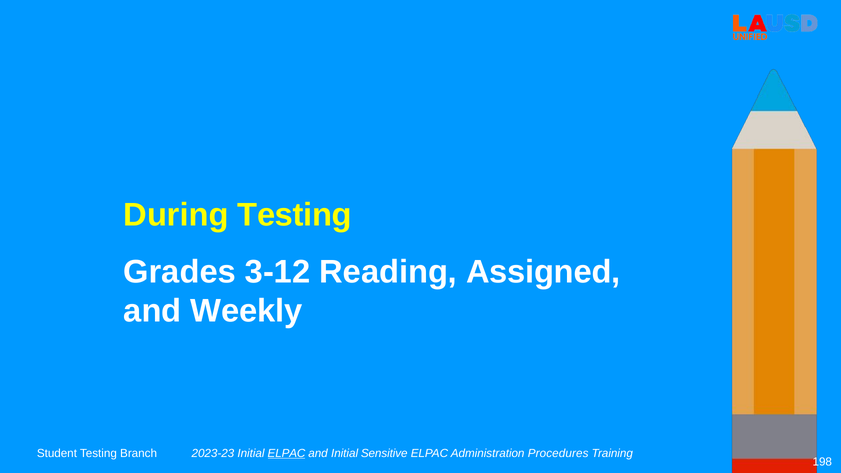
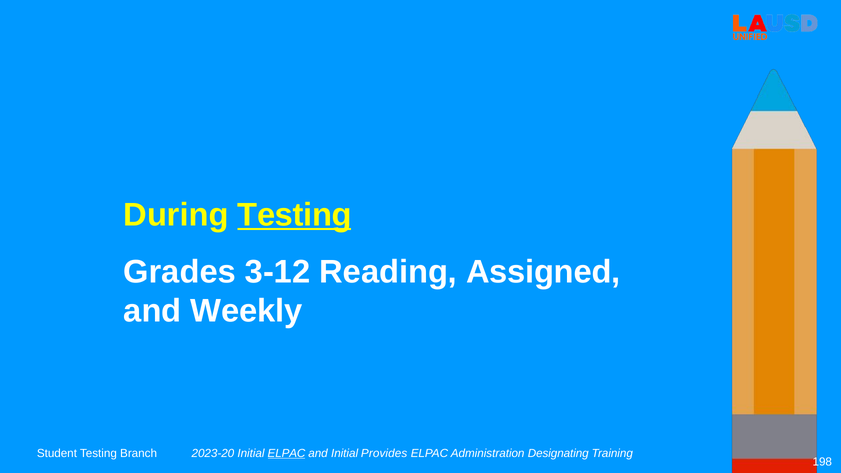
Testing at (295, 215) underline: none -> present
2023-23: 2023-23 -> 2023-20
Sensitive: Sensitive -> Provides
Procedures: Procedures -> Designating
